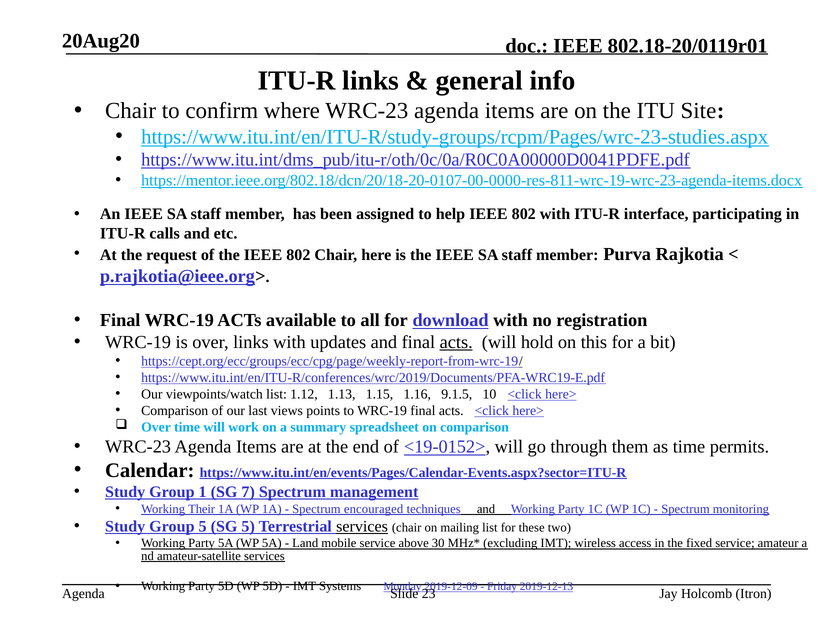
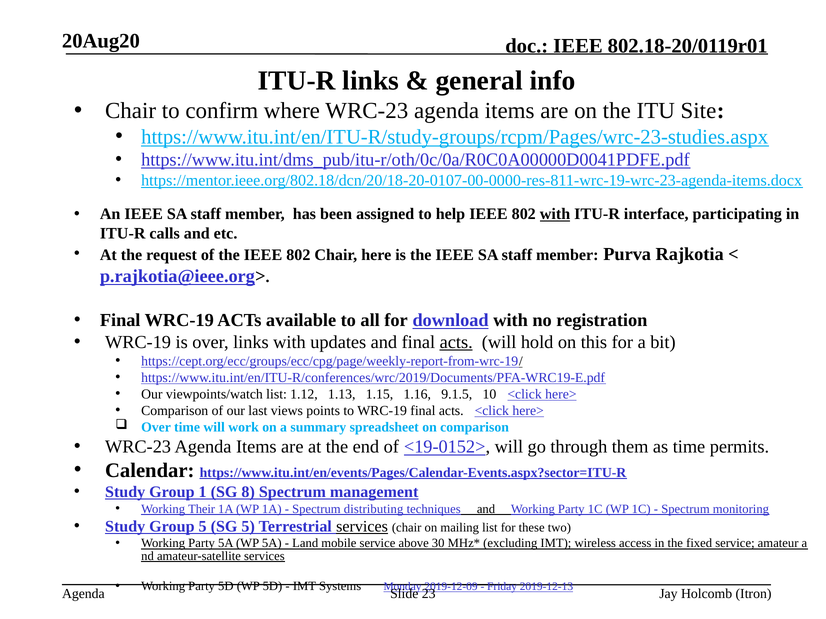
with at (555, 214) underline: none -> present
7: 7 -> 8
encouraged: encouraged -> distributing
